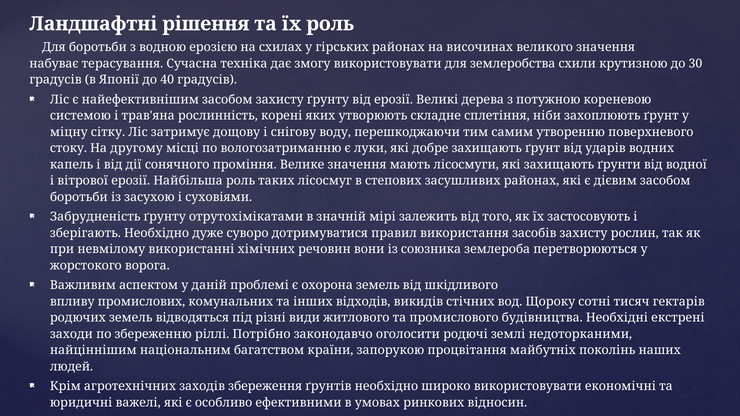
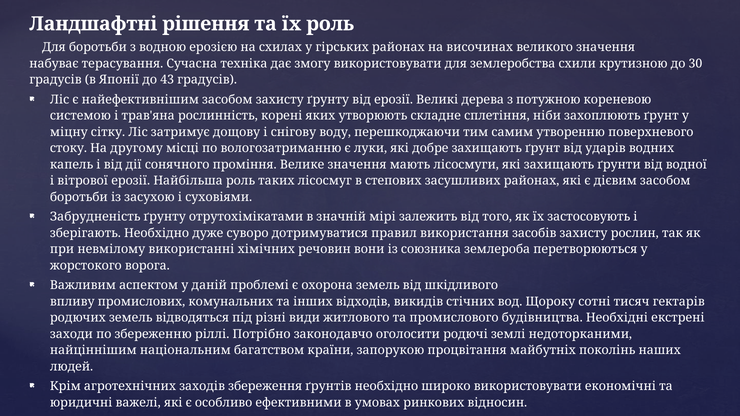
40: 40 -> 43
